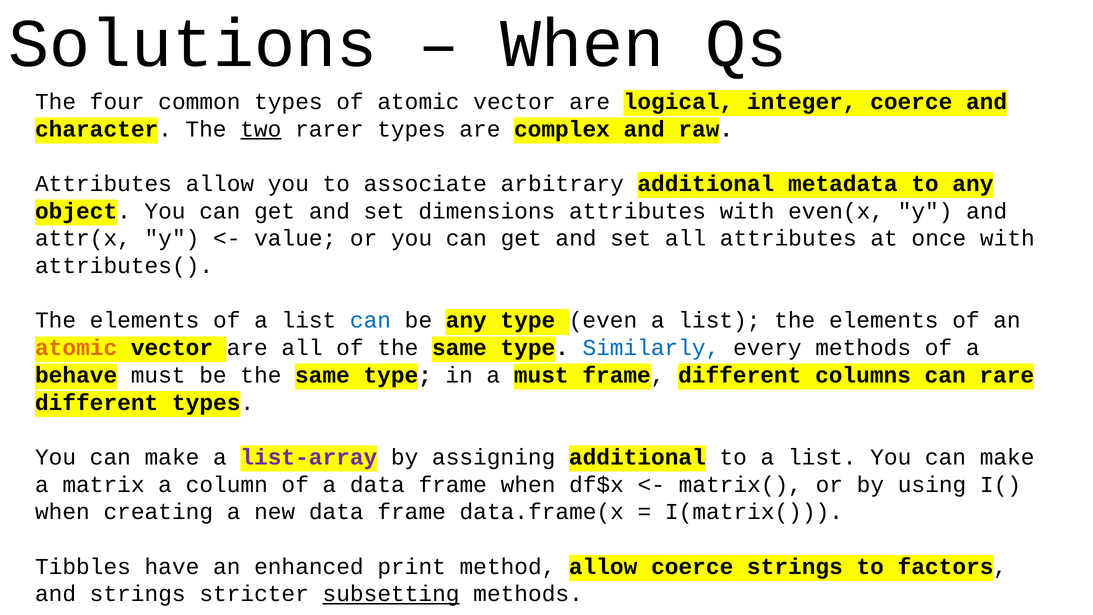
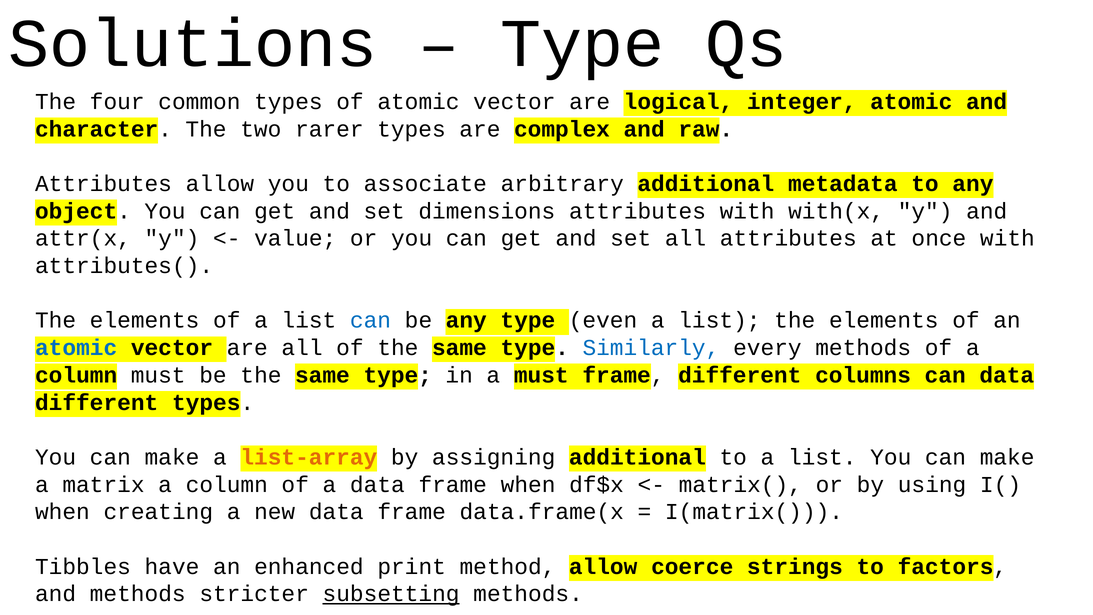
When at (582, 44): When -> Type
integer coerce: coerce -> atomic
two underline: present -> none
even(x: even(x -> with(x
atomic at (76, 348) colour: orange -> blue
behave at (76, 375): behave -> column
can rare: rare -> data
list-array colour: purple -> orange
and strings: strings -> methods
